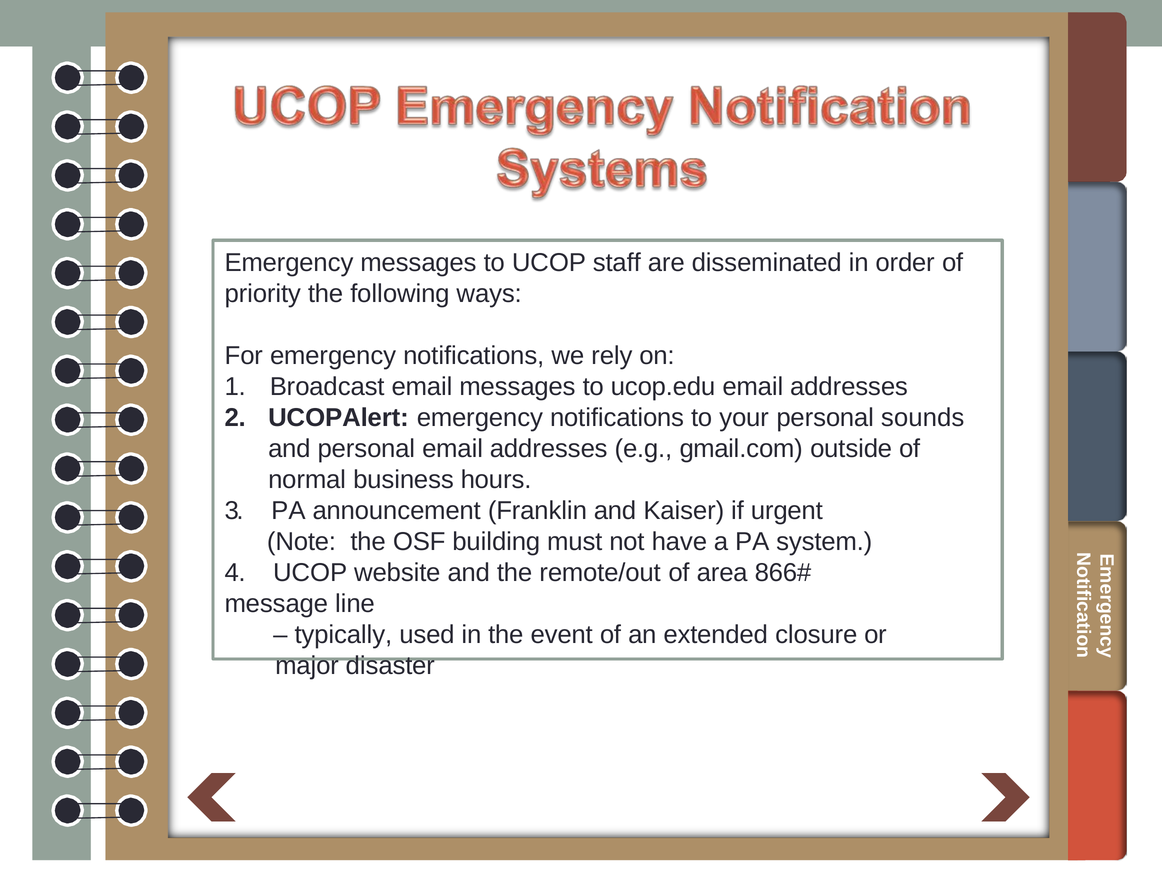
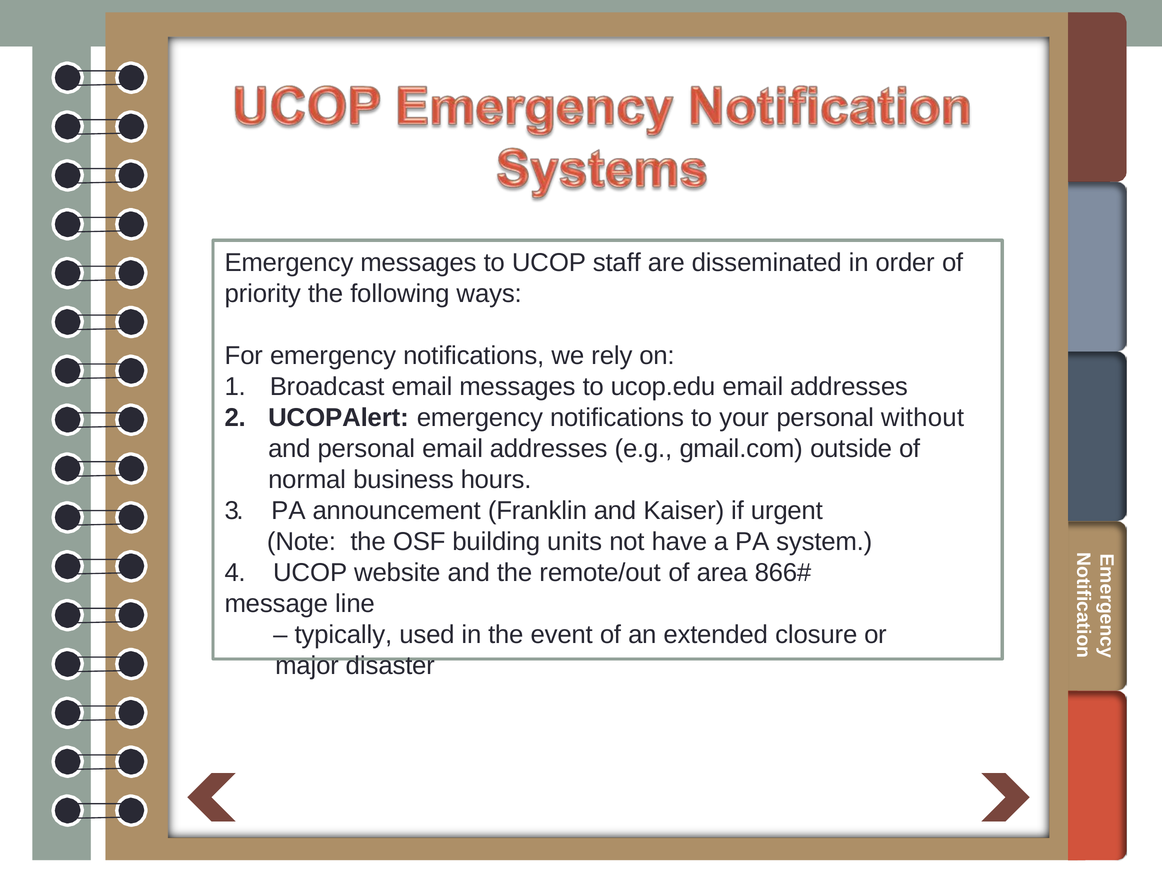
sounds: sounds -> without
must: must -> units
